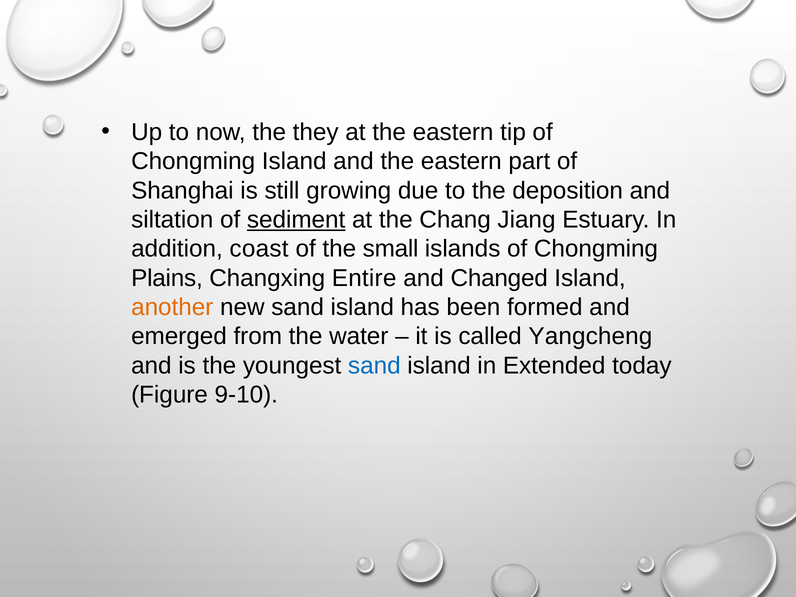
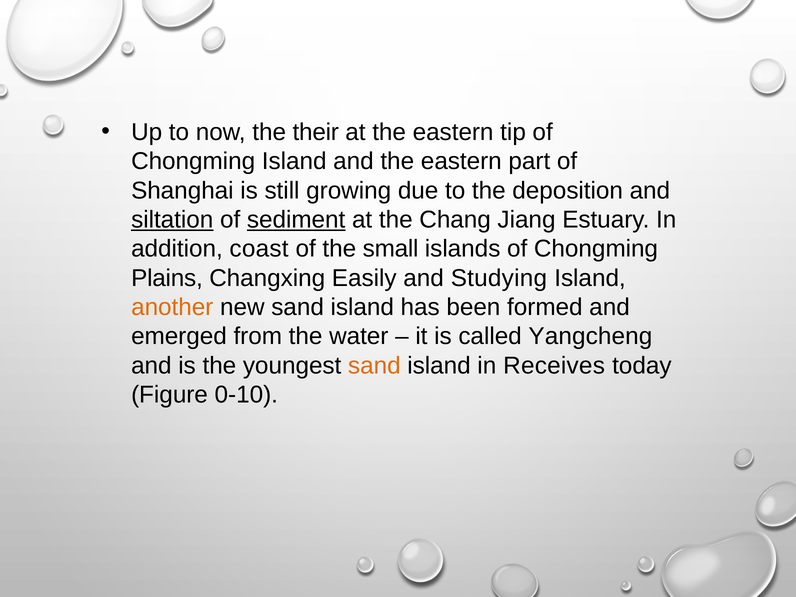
they: they -> their
siltation underline: none -> present
Entire: Entire -> Easily
Changed: Changed -> Studying
sand at (374, 366) colour: blue -> orange
Extended: Extended -> Receives
9-10: 9-10 -> 0-10
